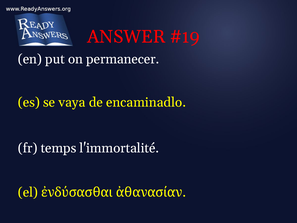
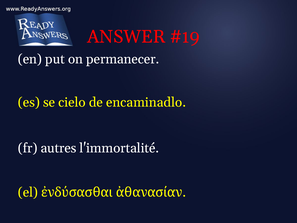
vaya: vaya -> cielo
temps: temps -> autres
